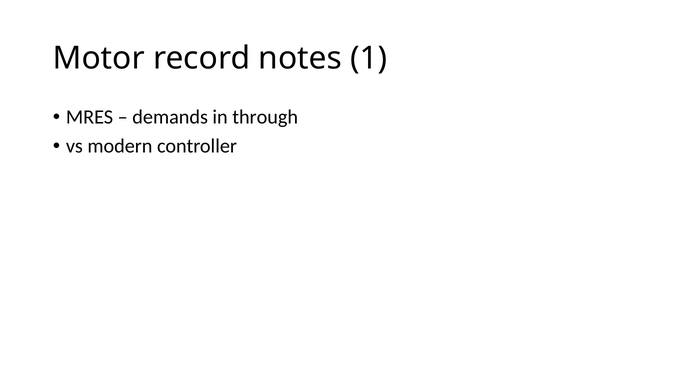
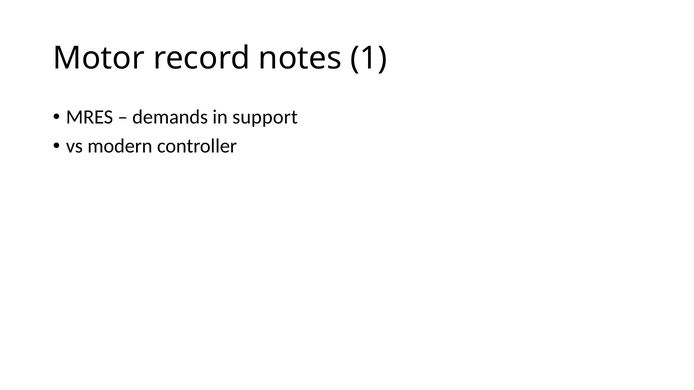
through: through -> support
